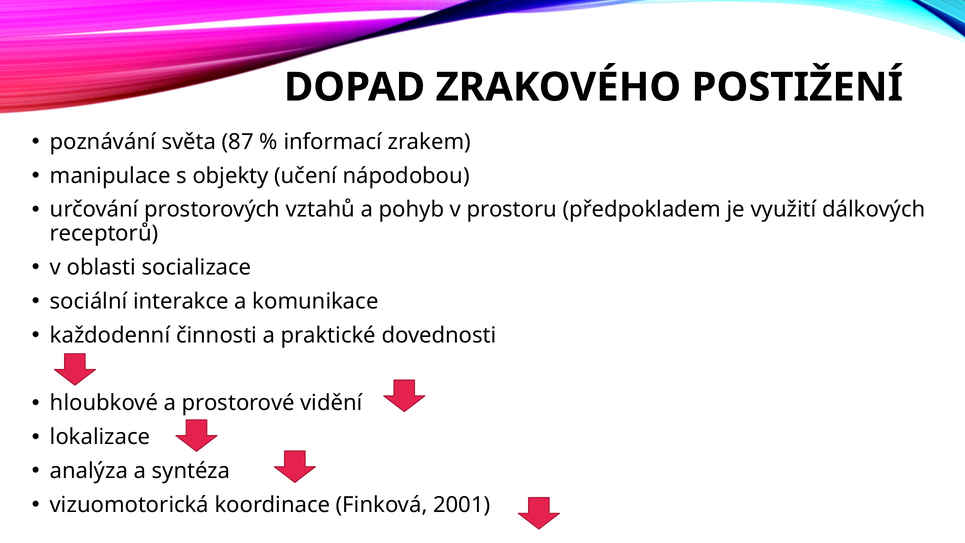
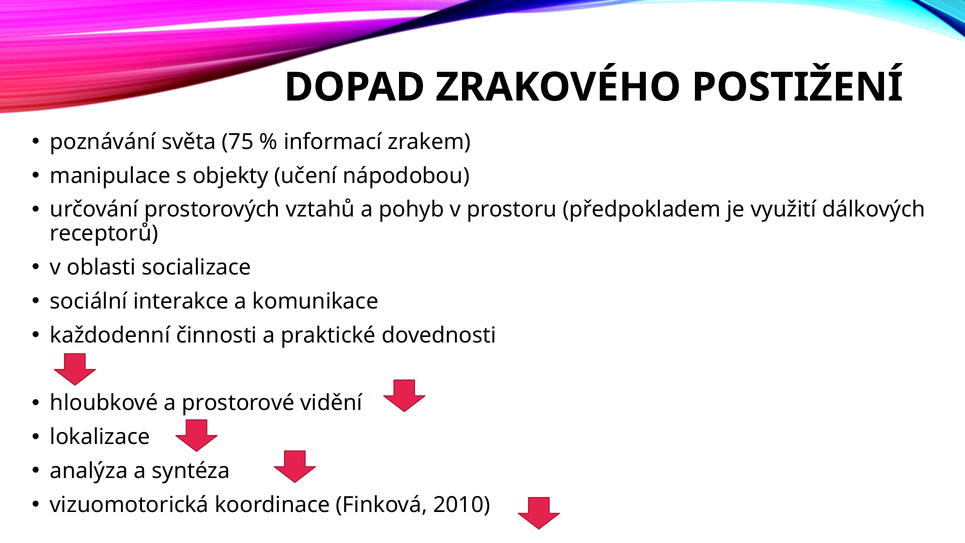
87: 87 -> 75
2001: 2001 -> 2010
